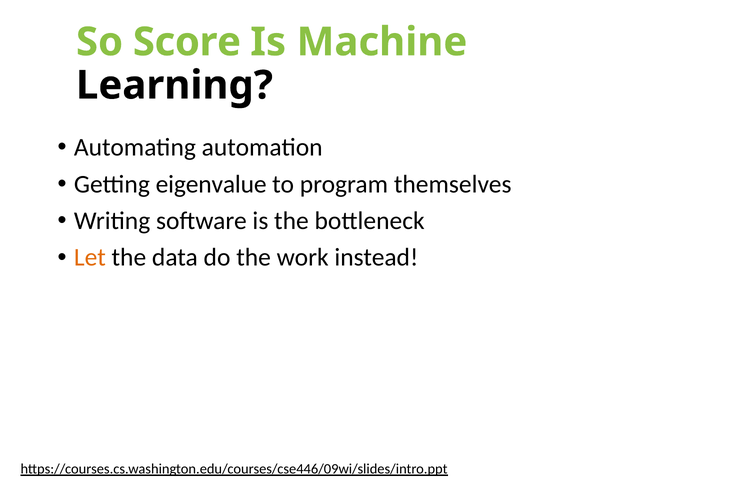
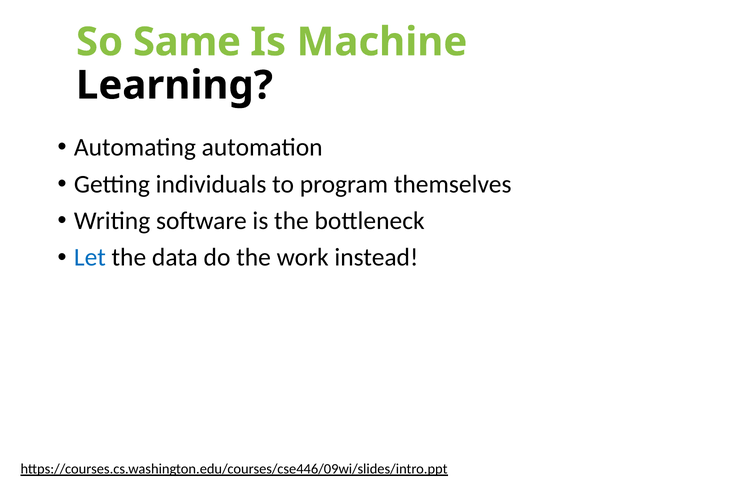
Score: Score -> Same
eigenvalue: eigenvalue -> individuals
Let colour: orange -> blue
